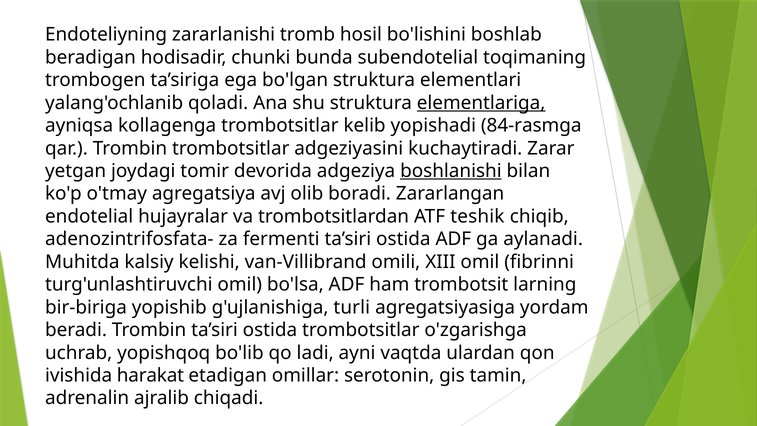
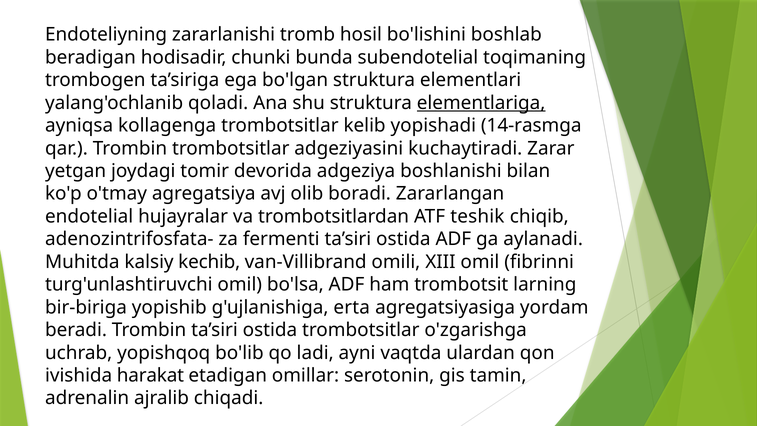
84-rasmga: 84-rasmga -> 14-rasmga
boshlanishi underline: present -> none
kelishi: kelishi -> kechib
turli: turli -> erta
